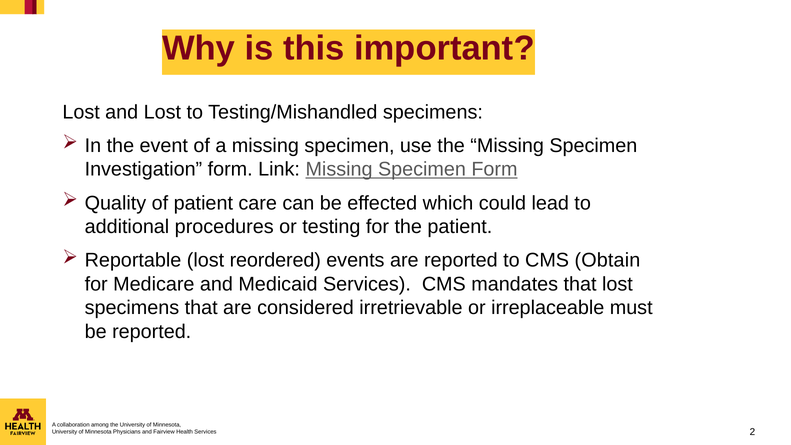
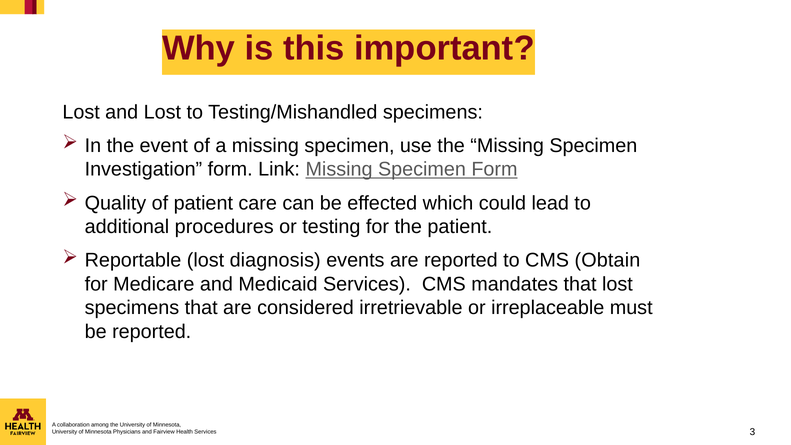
reordered: reordered -> diagnosis
2: 2 -> 3
